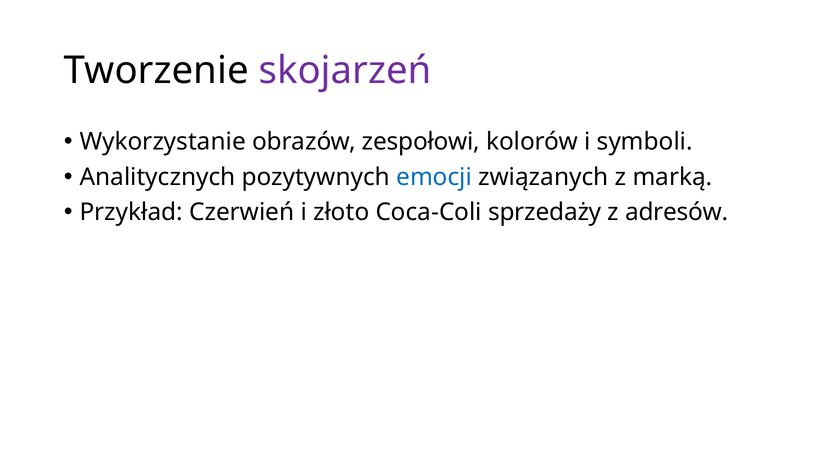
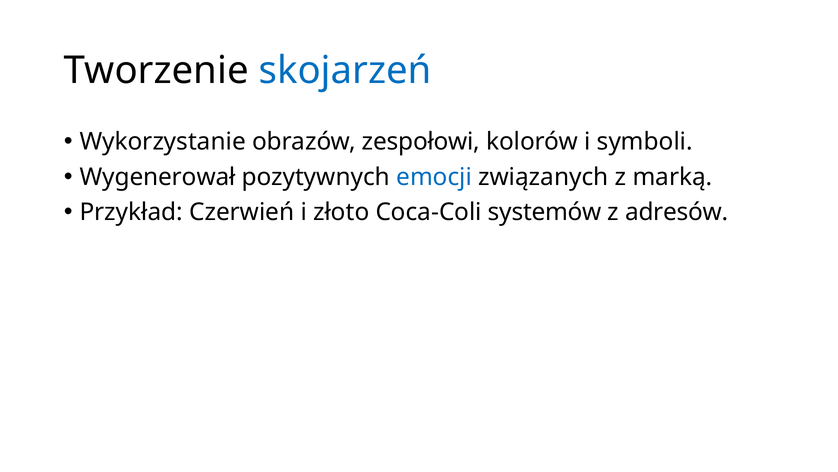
skojarzeń colour: purple -> blue
Analitycznych: Analitycznych -> Wygenerował
sprzedaży: sprzedaży -> systemów
